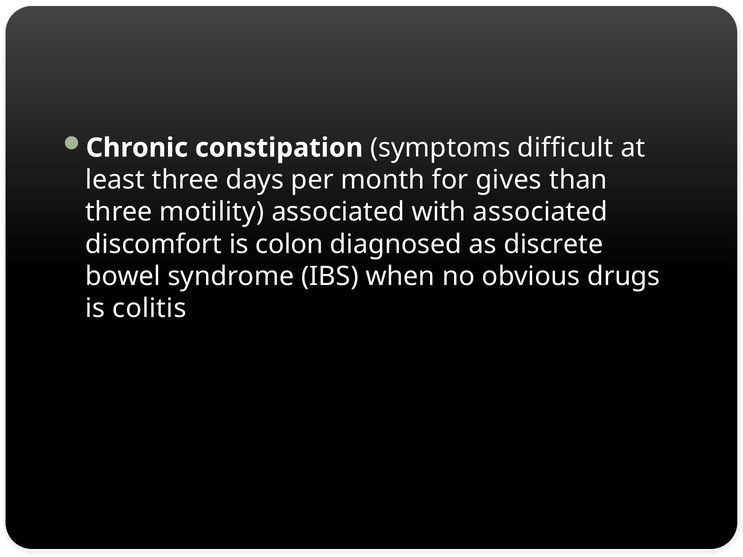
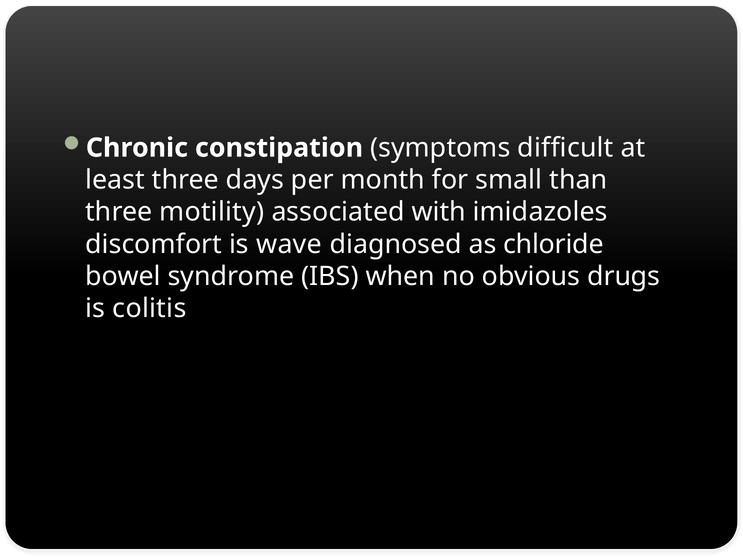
gives: gives -> small
with associated: associated -> imidazoles
colon: colon -> wave
discrete: discrete -> chloride
